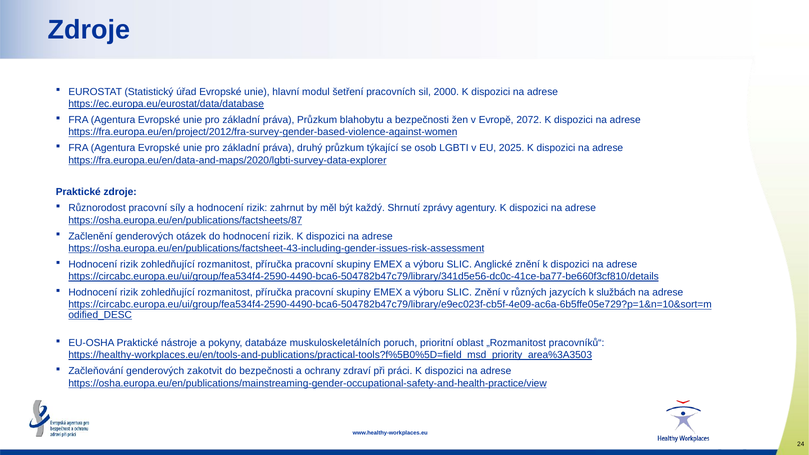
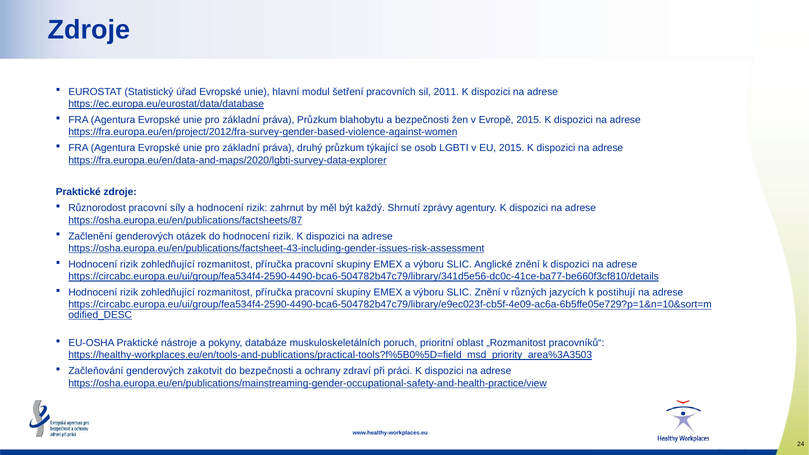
2000: 2000 -> 2011
Evropě 2072: 2072 -> 2015
EU 2025: 2025 -> 2015
službách: službách -> postihují
